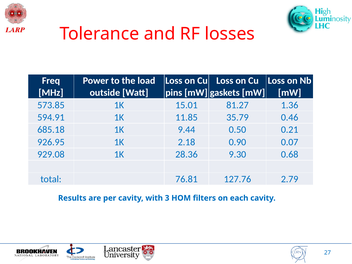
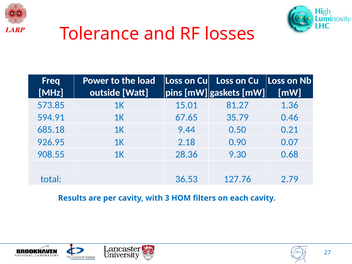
11.85: 11.85 -> 67.65
929.08: 929.08 -> 908.55
76.81: 76.81 -> 36.53
